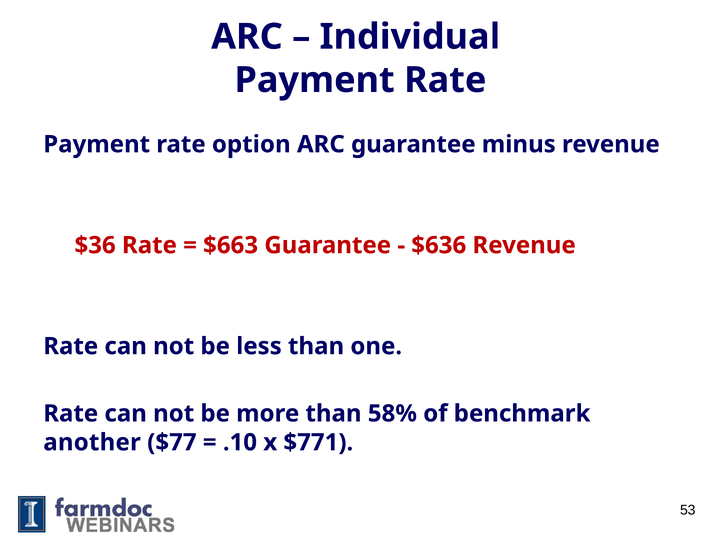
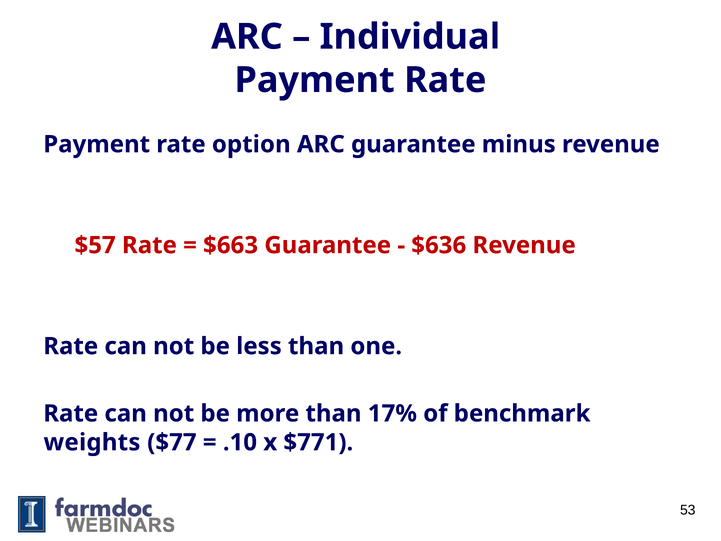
$36: $36 -> $57
58%: 58% -> 17%
another: another -> weights
